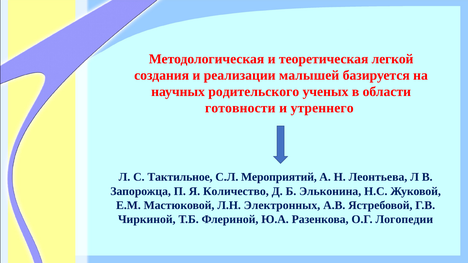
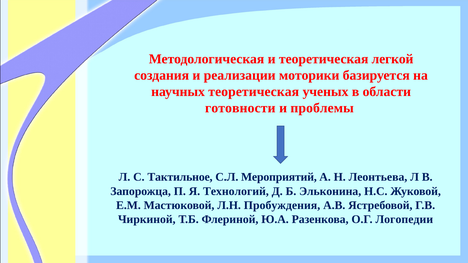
малышей: малышей -> моторики
научных родительского: родительского -> теоретическая
утреннего: утреннего -> проблемы
Количество: Количество -> Технологий
Электронных: Электронных -> Пробуждения
